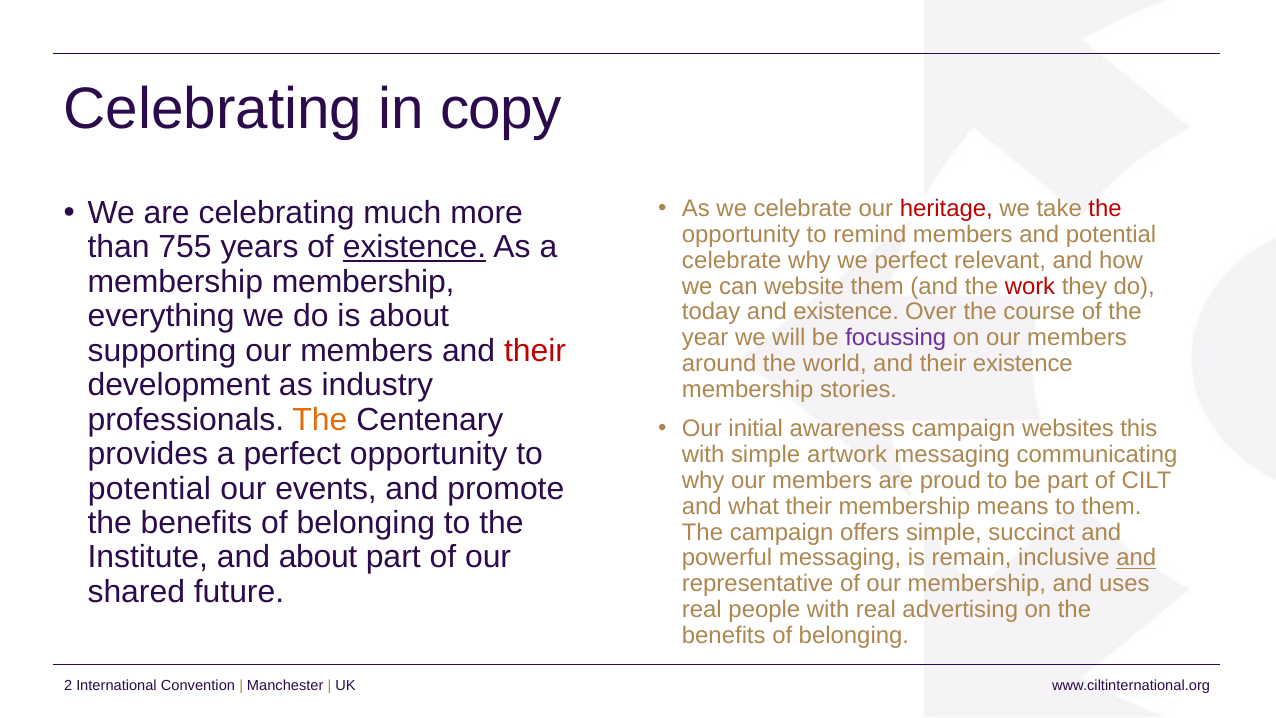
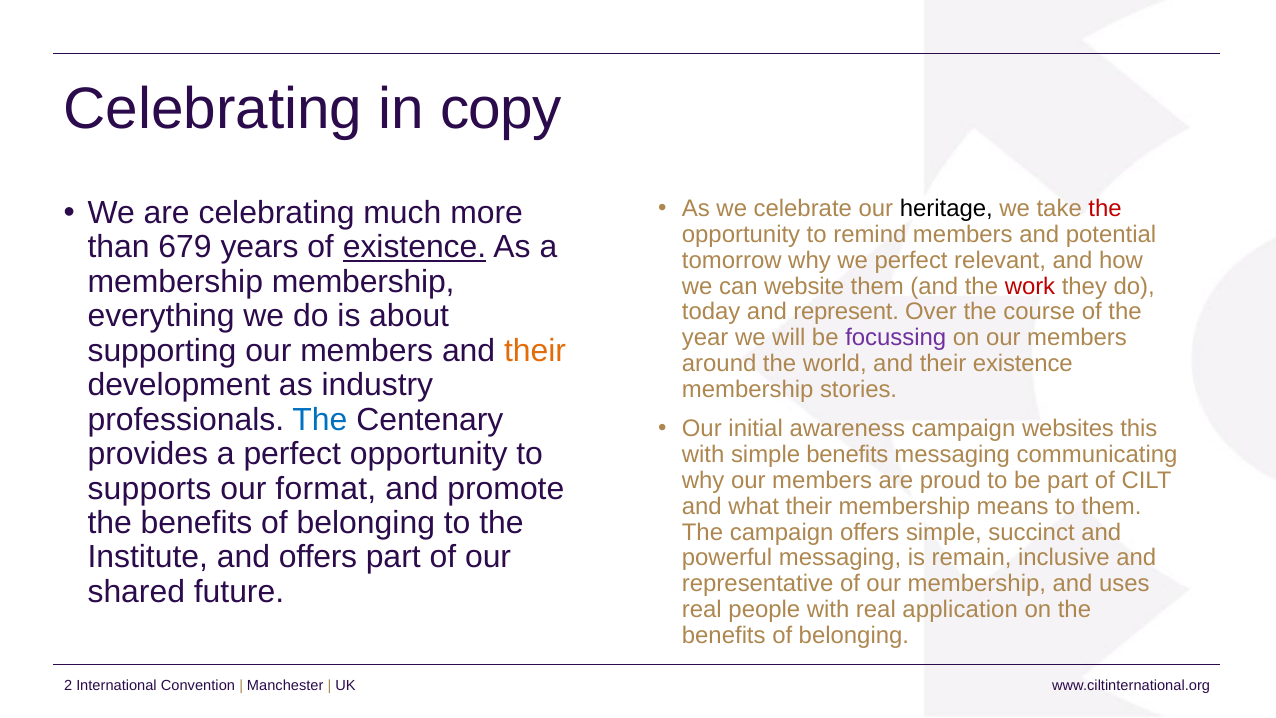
heritage colour: red -> black
755: 755 -> 679
celebrate at (732, 260): celebrate -> tomorrow
and existence: existence -> represent
their at (535, 351) colour: red -> orange
The at (320, 419) colour: orange -> blue
simple artwork: artwork -> benefits
potential at (149, 488): potential -> supports
events: events -> format
and about: about -> offers
and at (1136, 558) underline: present -> none
advertising: advertising -> application
